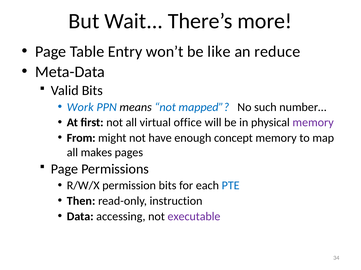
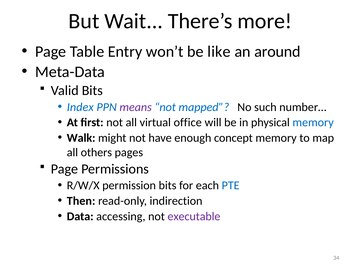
reduce: reduce -> around
Work: Work -> Index
means colour: black -> purple
memory at (313, 123) colour: purple -> blue
From: From -> Walk
makes: makes -> others
instruction: instruction -> indirection
